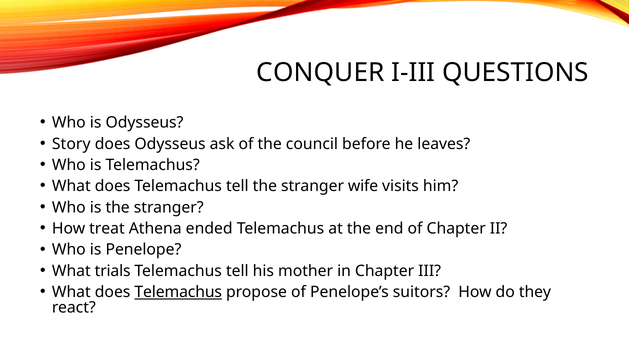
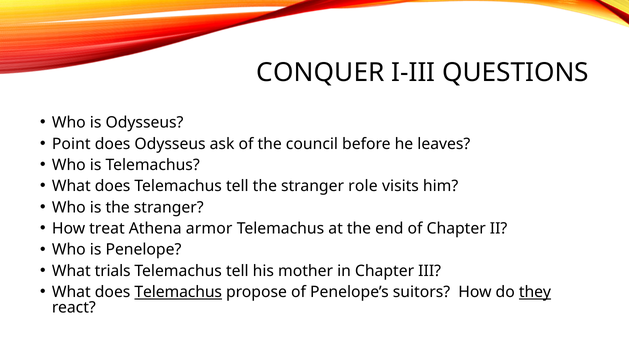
Story: Story -> Point
wife: wife -> role
ended: ended -> armor
they underline: none -> present
